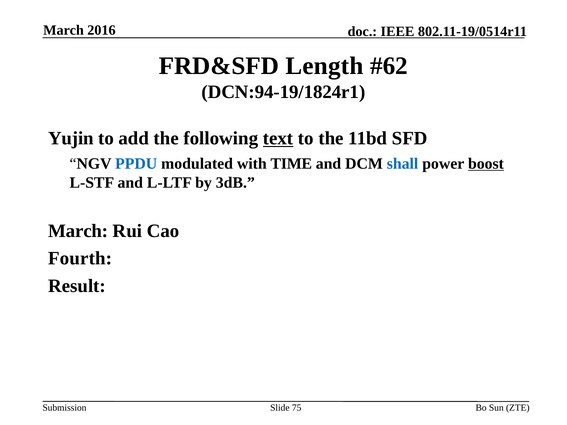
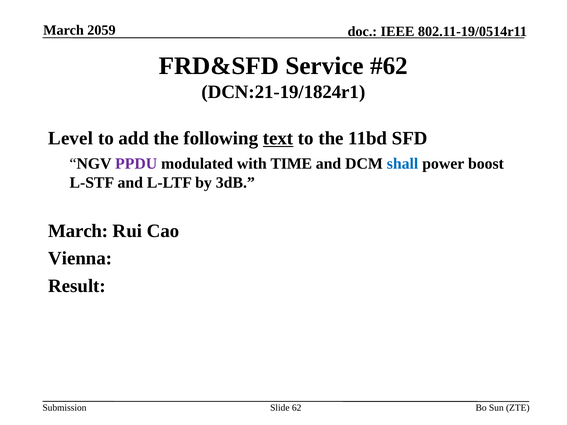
2016: 2016 -> 2059
Length: Length -> Service
DCN:94-19/1824r1: DCN:94-19/1824r1 -> DCN:21-19/1824r1
Yujin: Yujin -> Level
PPDU colour: blue -> purple
boost underline: present -> none
Fourth: Fourth -> Vienna
75: 75 -> 62
